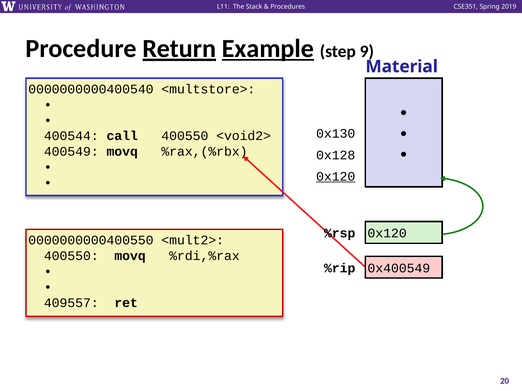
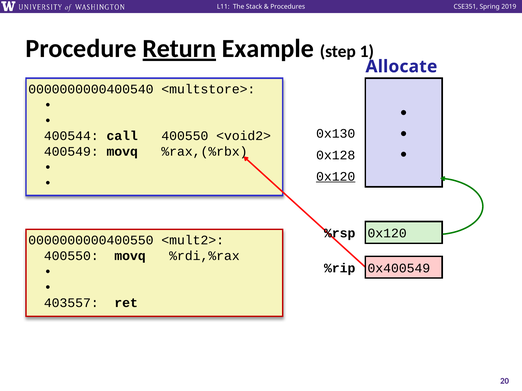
Example underline: present -> none
9: 9 -> 1
Material: Material -> Allocate
409557: 409557 -> 403557
